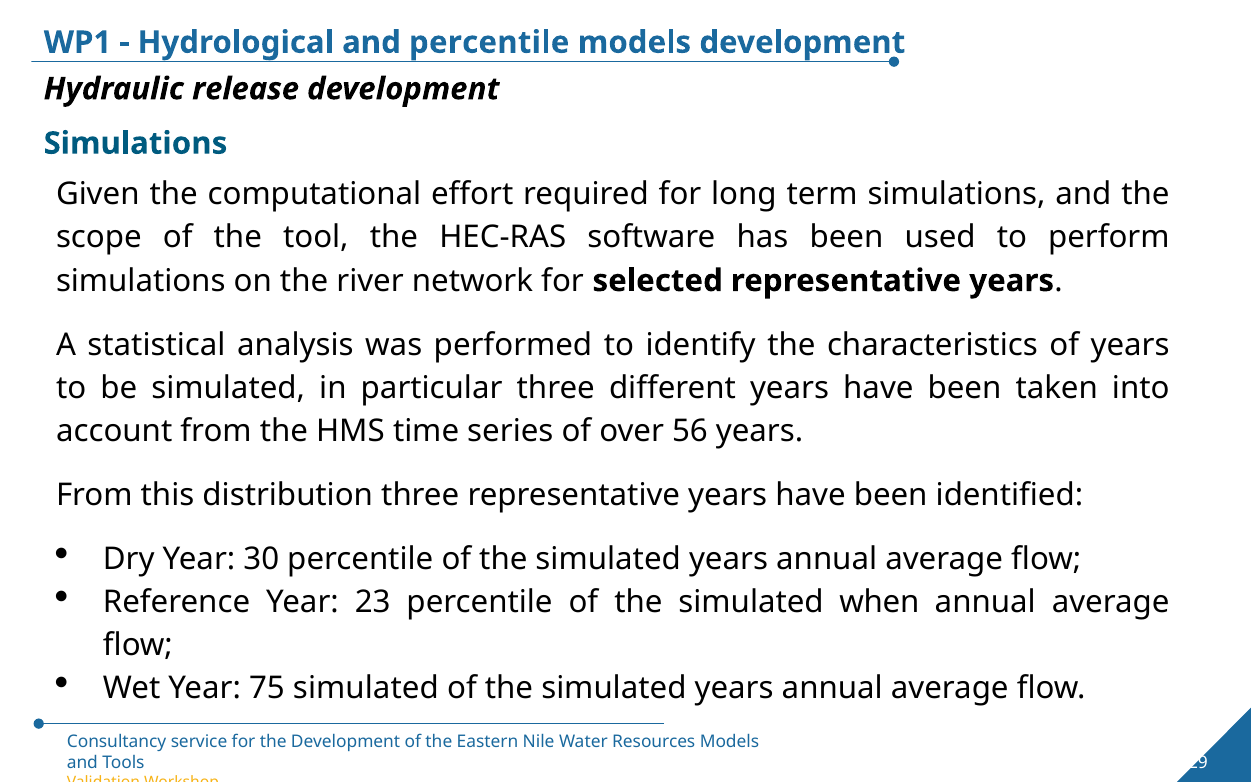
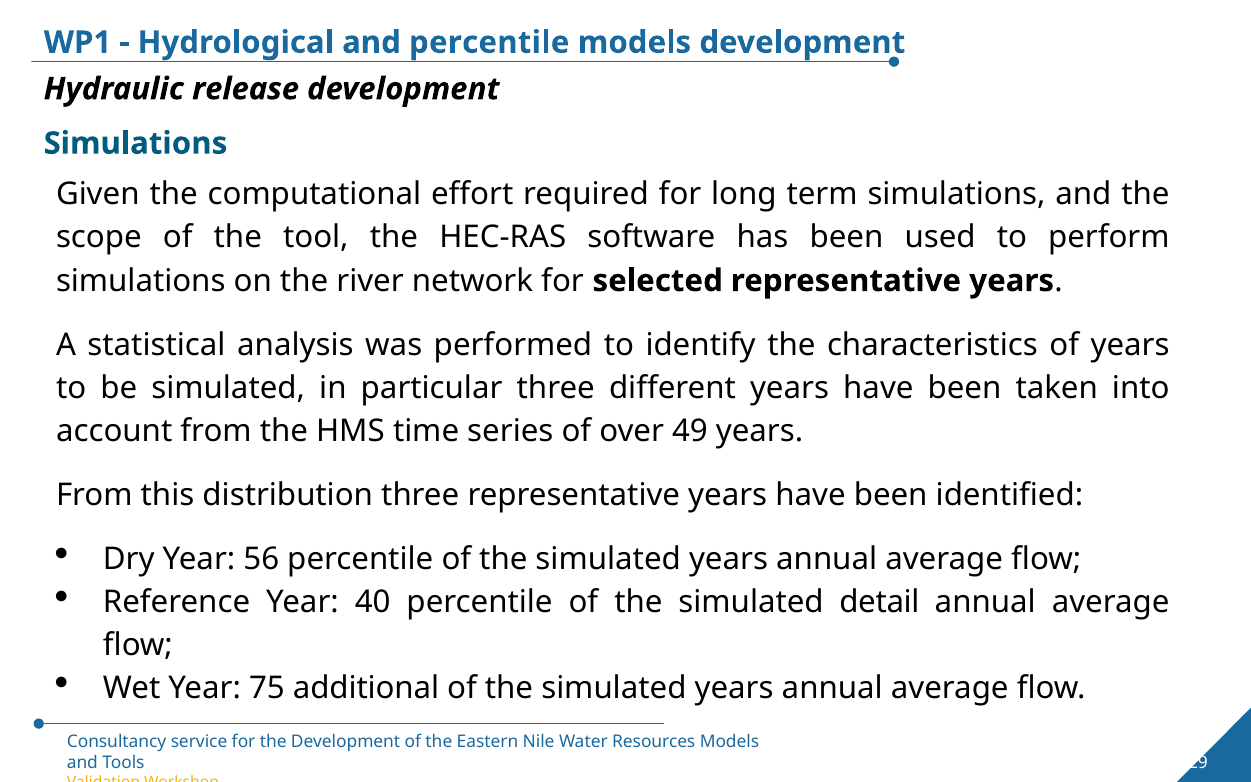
56: 56 -> 49
30: 30 -> 56
23: 23 -> 40
when: when -> detail
75 simulated: simulated -> additional
